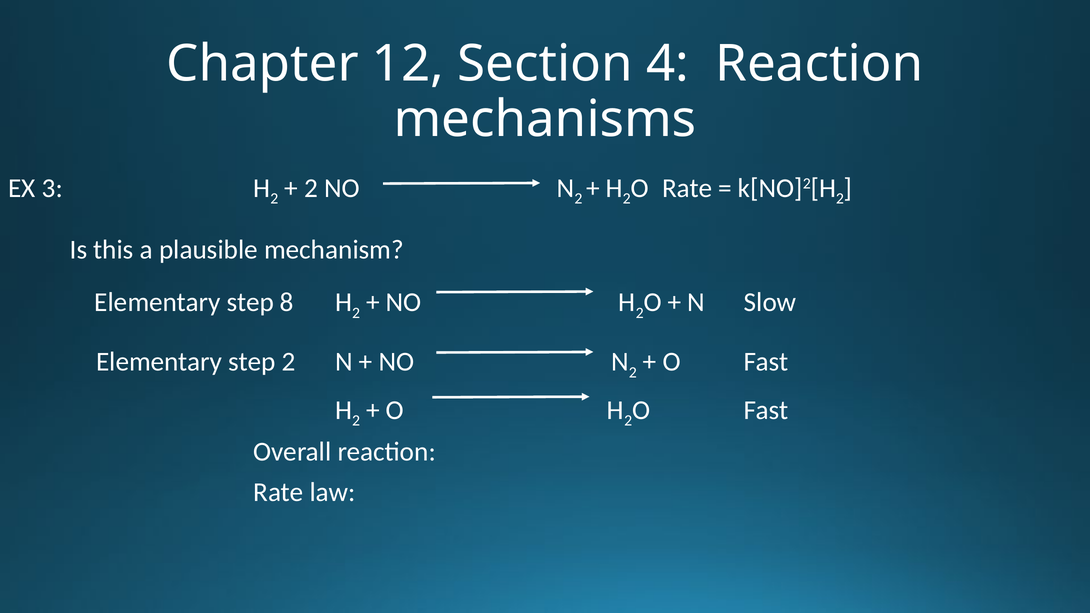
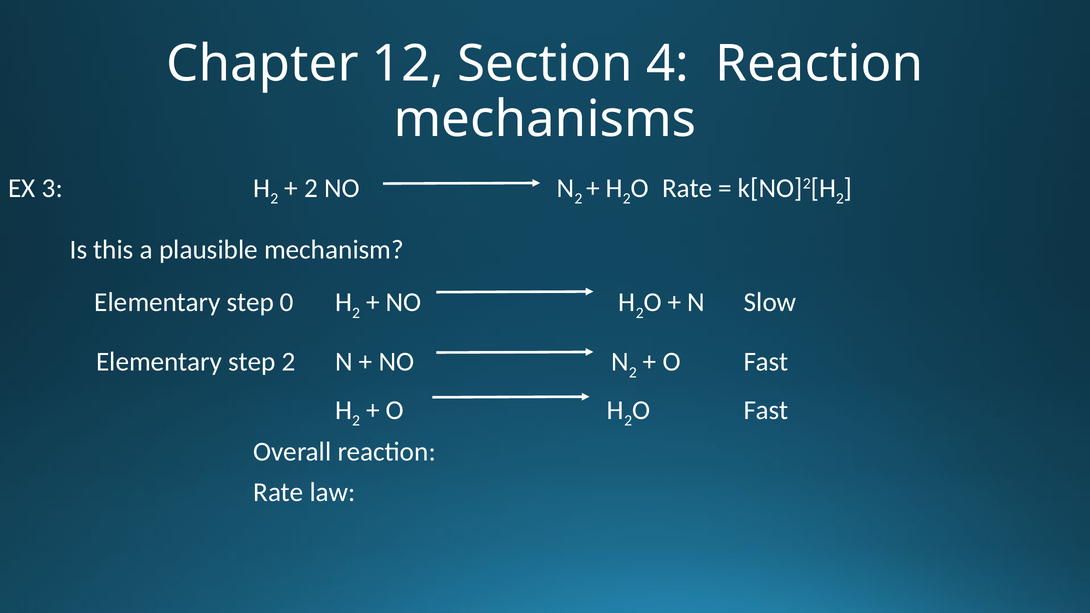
8: 8 -> 0
